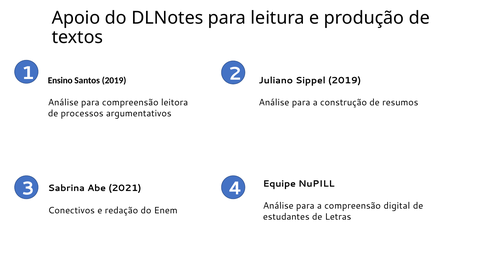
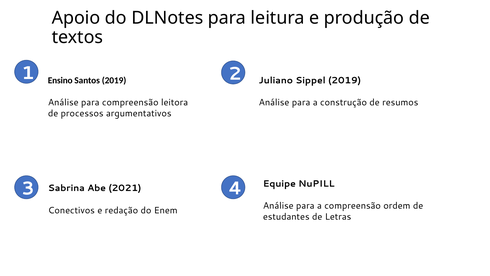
digital: digital -> ordem
